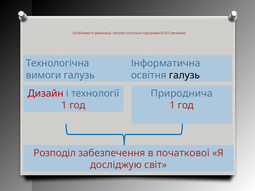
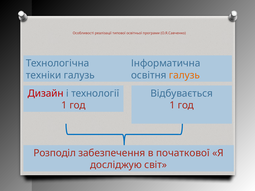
вимоги: вимоги -> техніки
галузь at (184, 75) colour: black -> orange
Природнича: Природнича -> Відбувається
